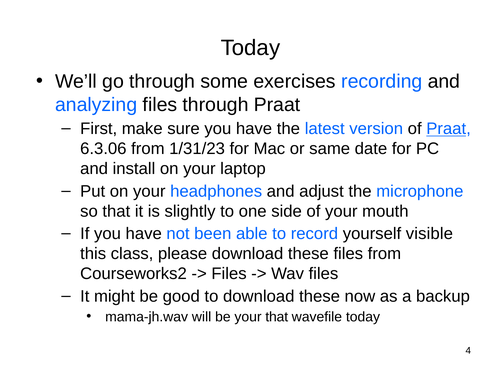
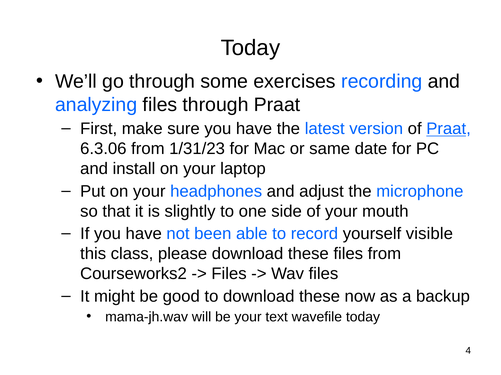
your that: that -> text
